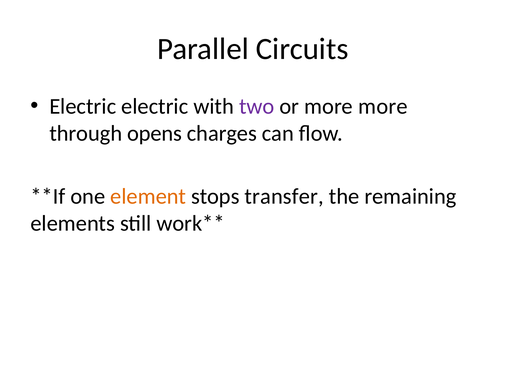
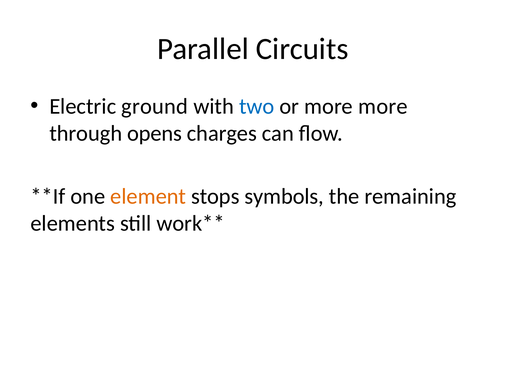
Electric electric: electric -> ground
two colour: purple -> blue
transfer: transfer -> symbols
